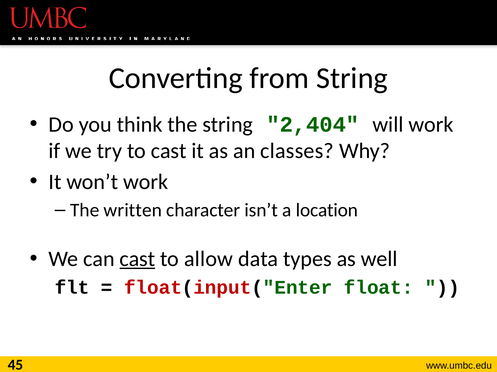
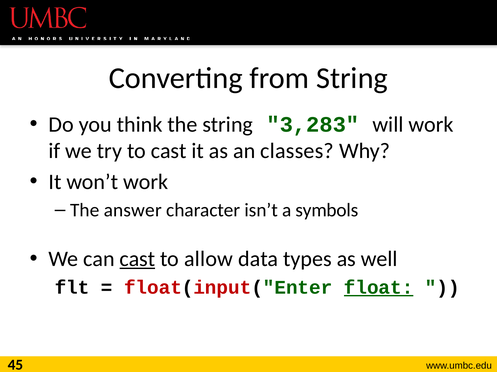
2,404: 2,404 -> 3,283
written: written -> answer
location: location -> symbols
float underline: none -> present
